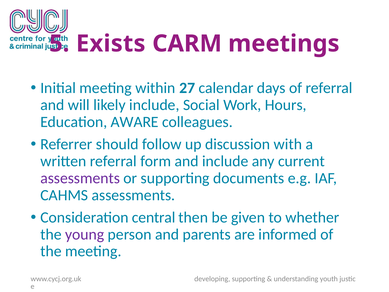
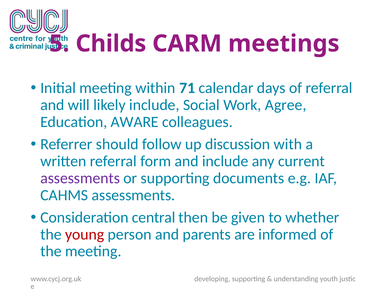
Exists: Exists -> Childs
27: 27 -> 71
Hours: Hours -> Agree
young colour: purple -> red
